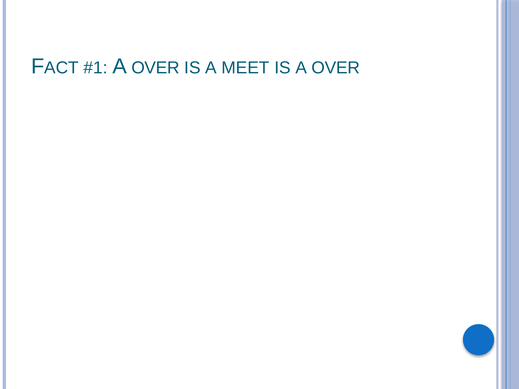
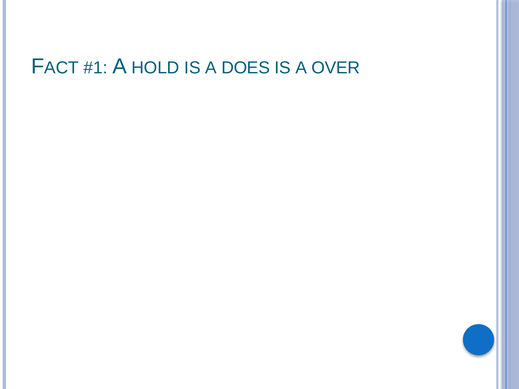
OVER at (156, 68): OVER -> HOLD
MEET: MEET -> DOES
